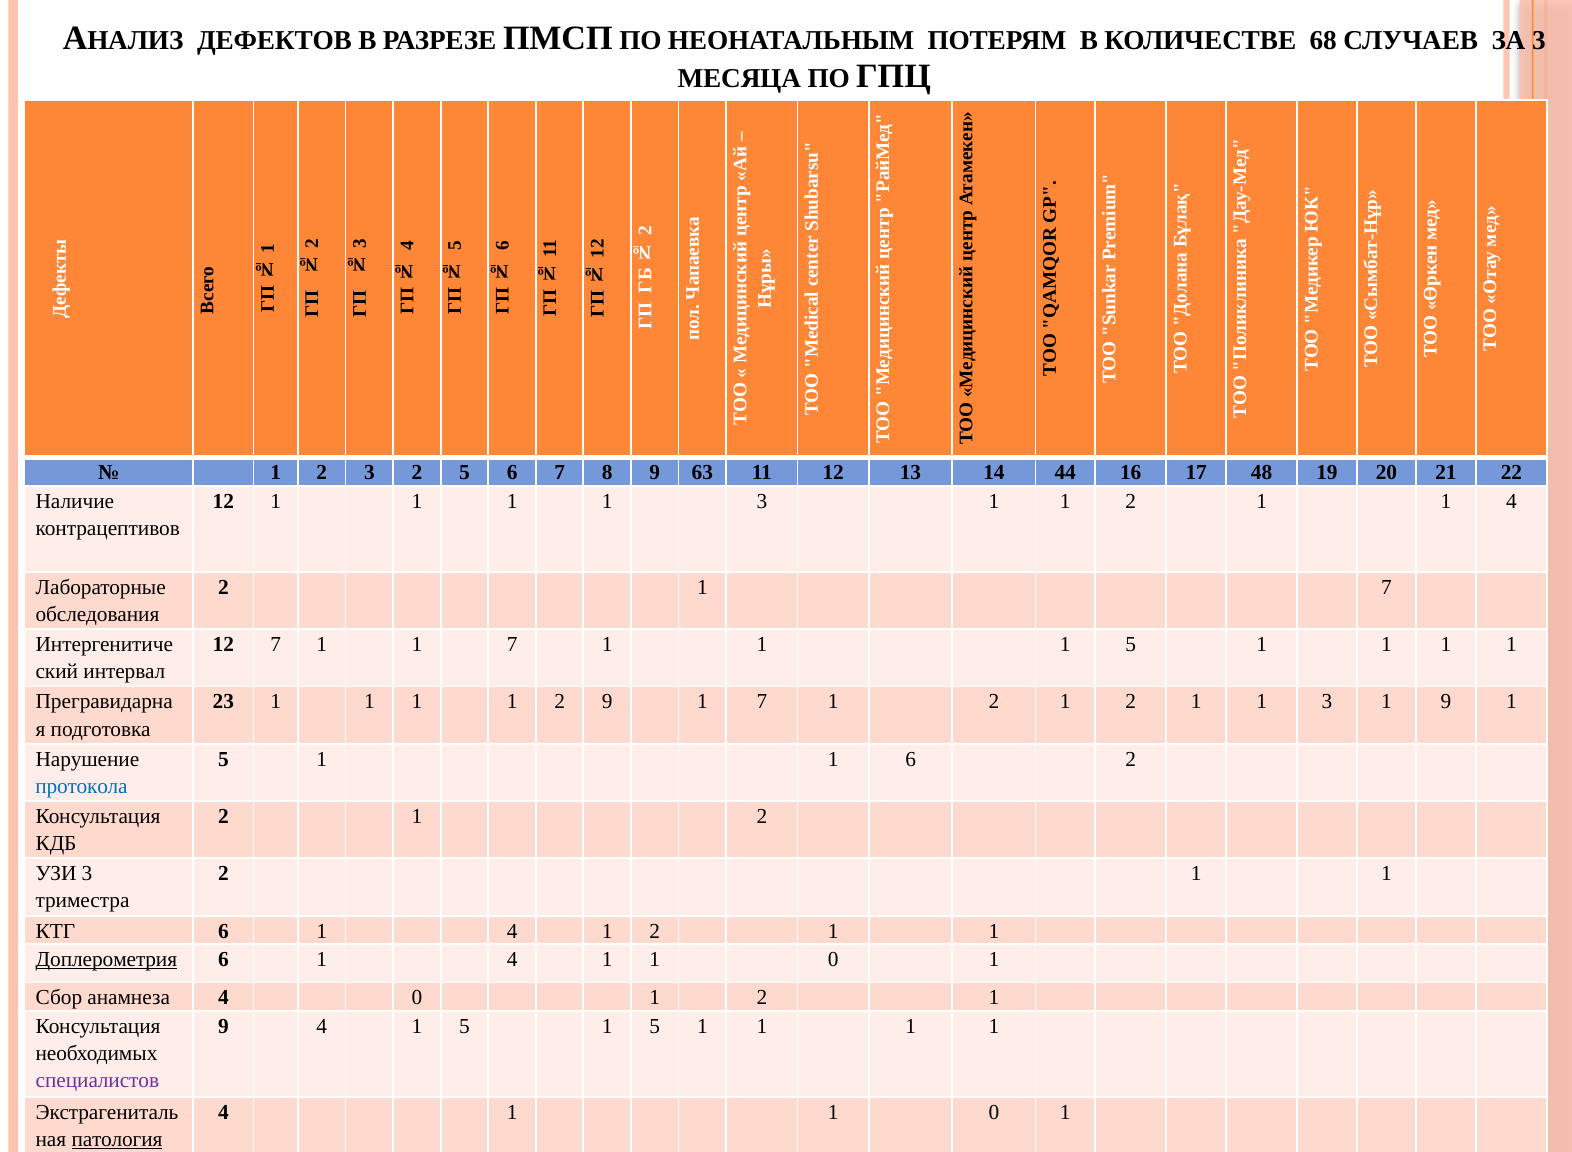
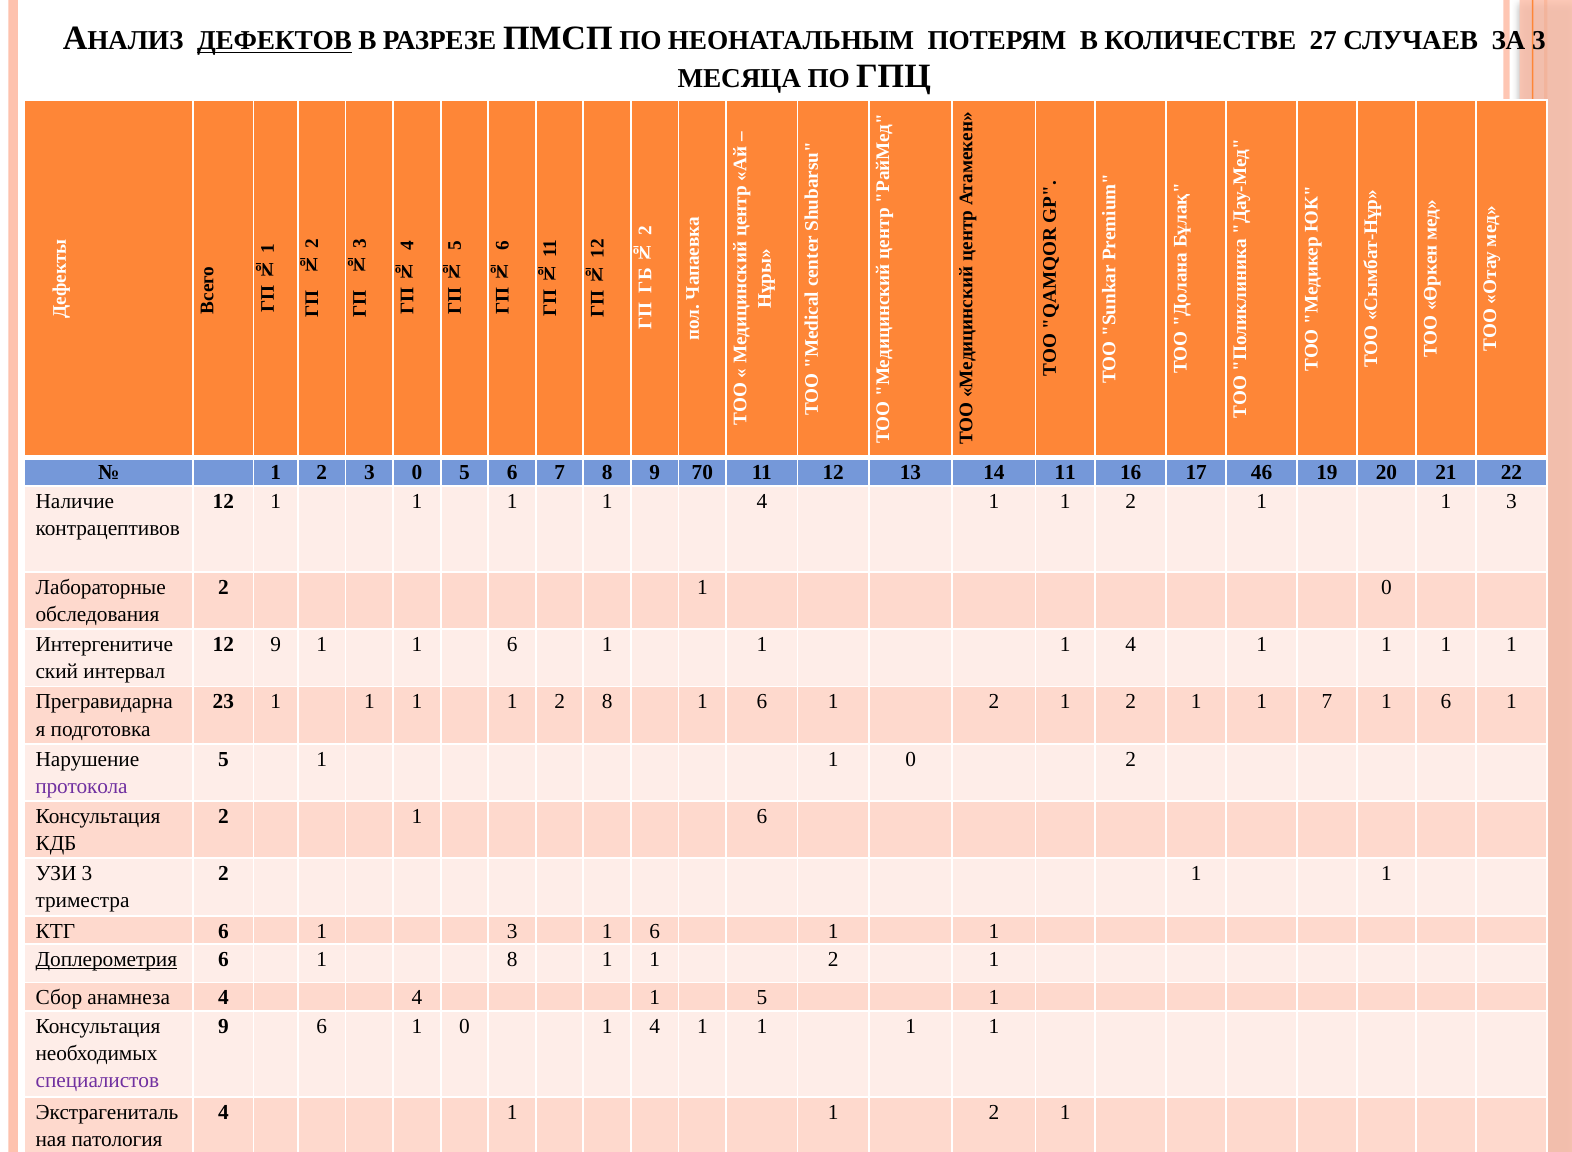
ДЕФЕКТОВ underline: none -> present
68: 68 -> 27
3 2: 2 -> 0
63: 63 -> 70
14 44: 44 -> 11
48: 48 -> 46
3 at (762, 501): 3 -> 4
1 1 4: 4 -> 3
2 1 7: 7 -> 0
12 7: 7 -> 9
1 1 7: 7 -> 6
5 at (1131, 644): 5 -> 4
1 2 9: 9 -> 8
7 at (762, 702): 7 -> 6
2 1 1 3: 3 -> 7
9 at (1446, 702): 9 -> 6
1 1 6: 6 -> 0
протокола colour: blue -> purple
2 at (762, 816): 2 -> 6
КТГ 6 1 4: 4 -> 3
2 at (655, 931): 2 -> 6
4 at (512, 959): 4 -> 8
0 at (833, 959): 0 -> 2
4 0: 0 -> 4
2 at (762, 998): 2 -> 5
9 4: 4 -> 6
5 at (465, 1026): 5 -> 0
5 at (655, 1026): 5 -> 4
0 at (994, 1112): 0 -> 2
патология underline: present -> none
